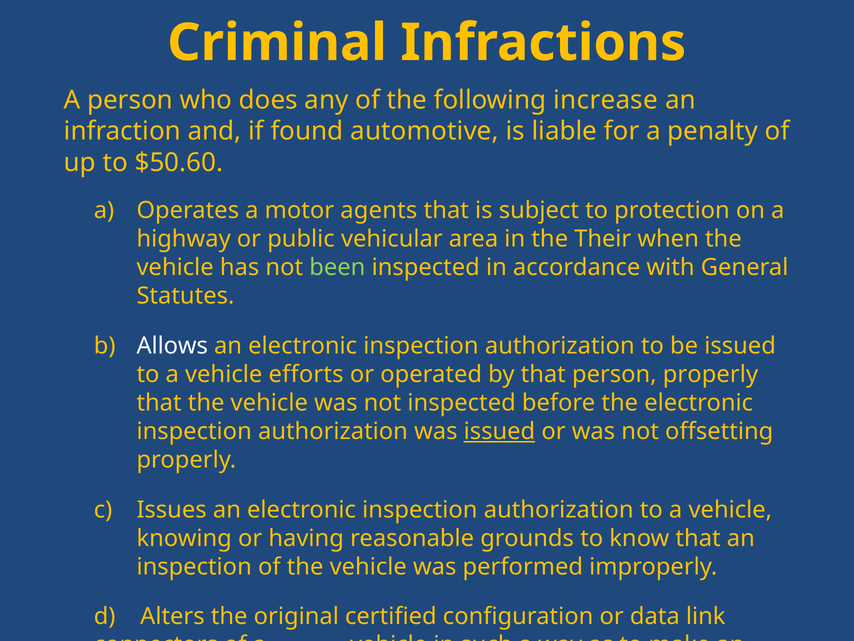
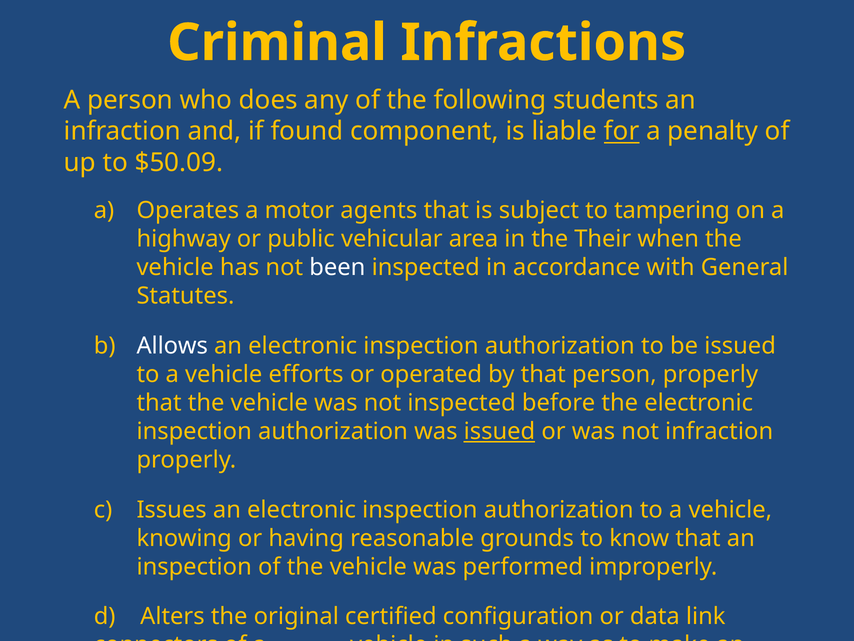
increase: increase -> students
automotive: automotive -> component
for underline: none -> present
$50.60: $50.60 -> $50.09
protection: protection -> tampering
been colour: light green -> white
not offsetting: offsetting -> infraction
